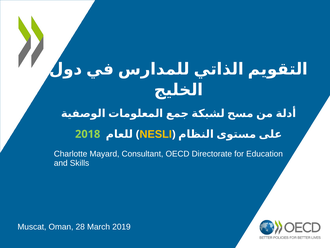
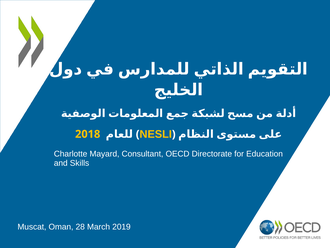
2018 colour: light green -> yellow
